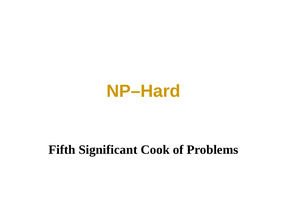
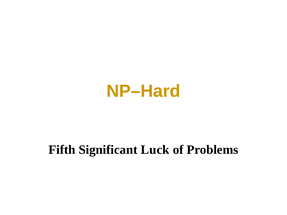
Cook: Cook -> Luck
